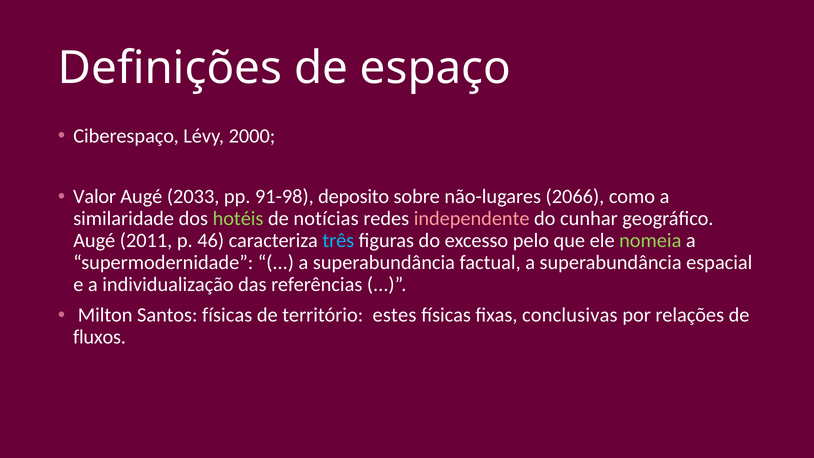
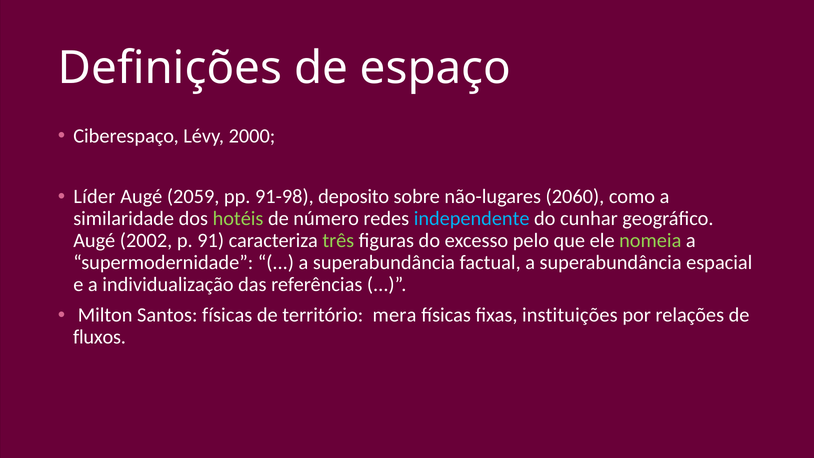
Valor: Valor -> Líder
2033: 2033 -> 2059
2066: 2066 -> 2060
notícias: notícias -> número
independente colour: pink -> light blue
2011: 2011 -> 2002
46: 46 -> 91
três colour: light blue -> light green
estes: estes -> mera
conclusivas: conclusivas -> instituições
